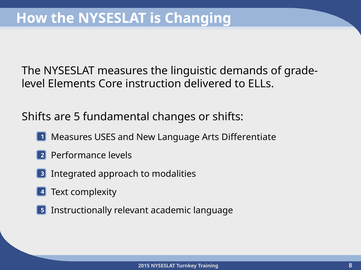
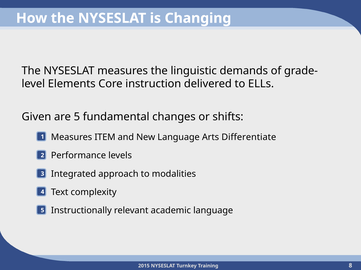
Shifts at (36, 117): Shifts -> Given
USES: USES -> ITEM
